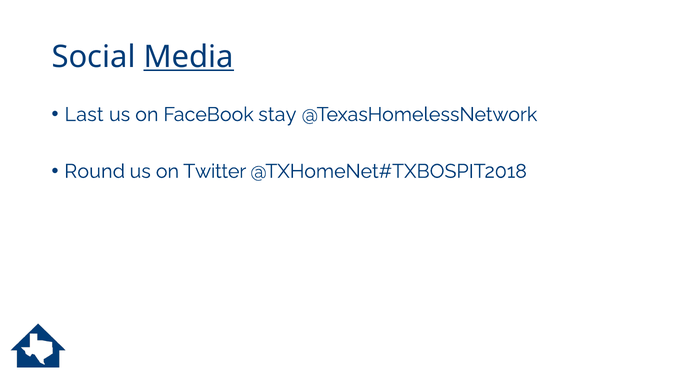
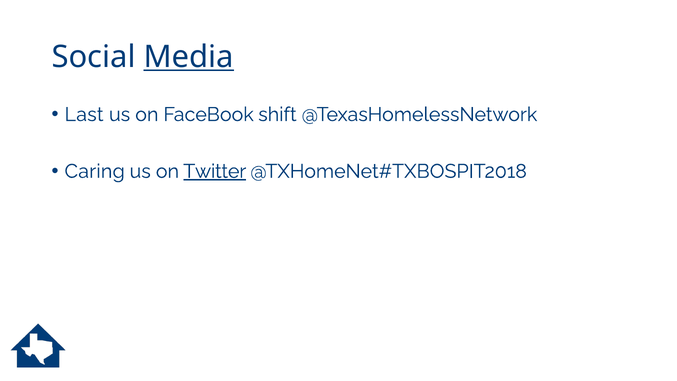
stay: stay -> shift
Round: Round -> Caring
Twitter underline: none -> present
